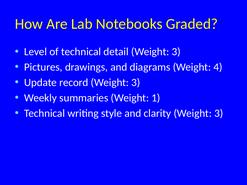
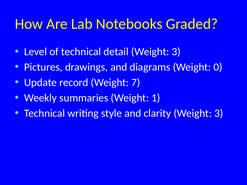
4: 4 -> 0
record Weight 3: 3 -> 7
